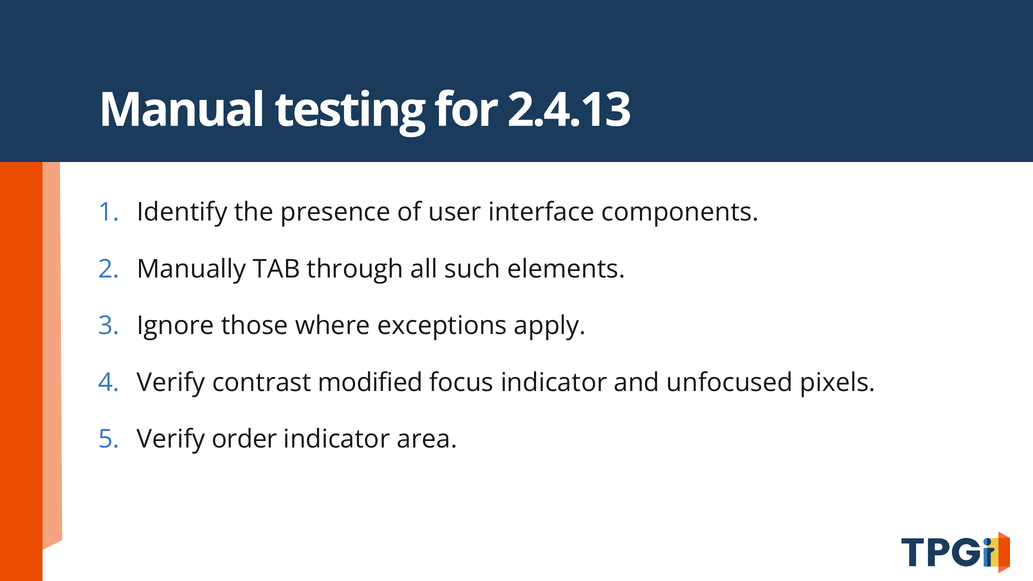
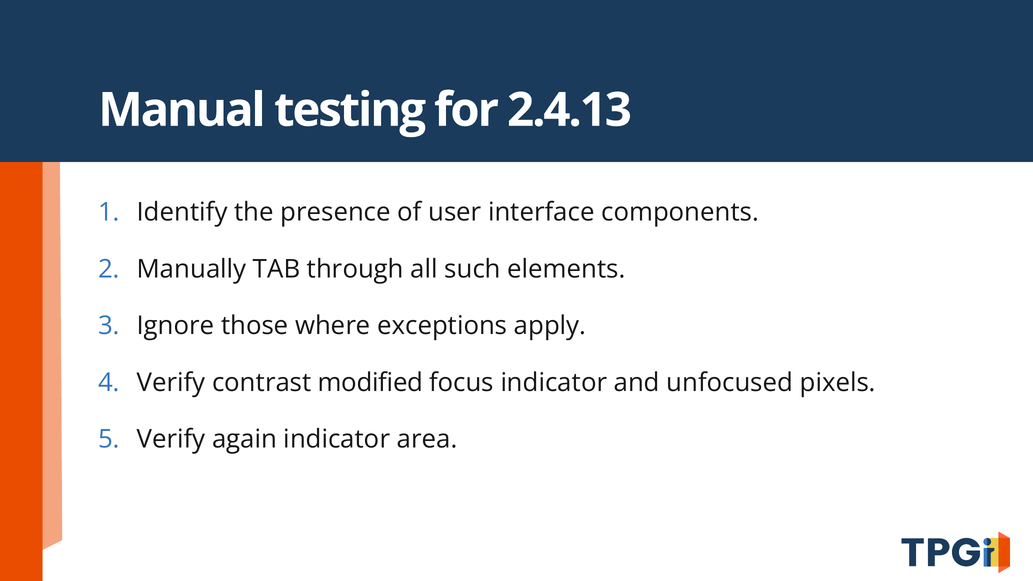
order: order -> again
